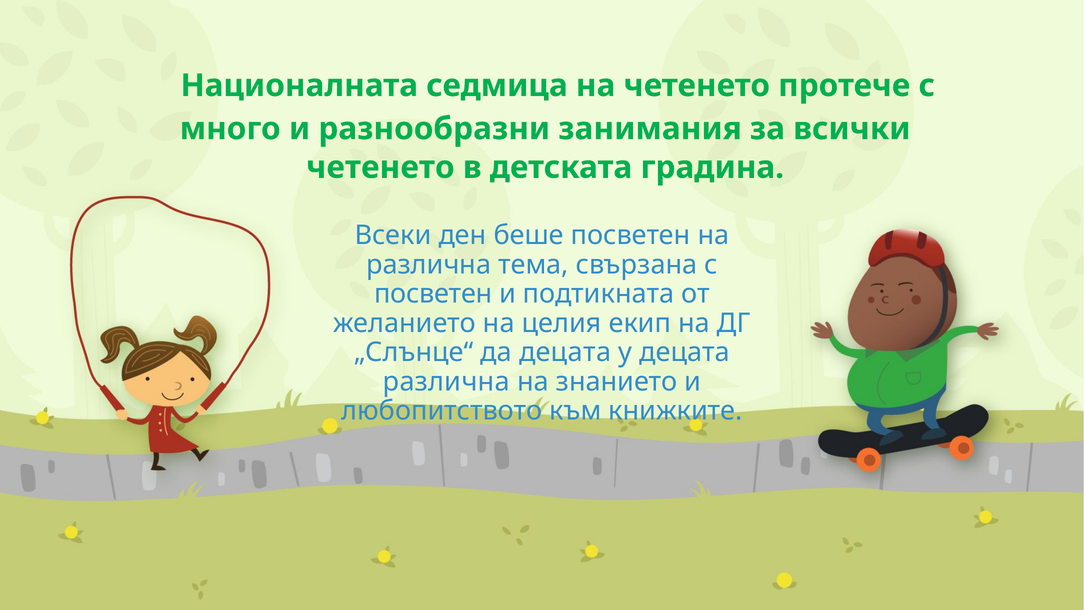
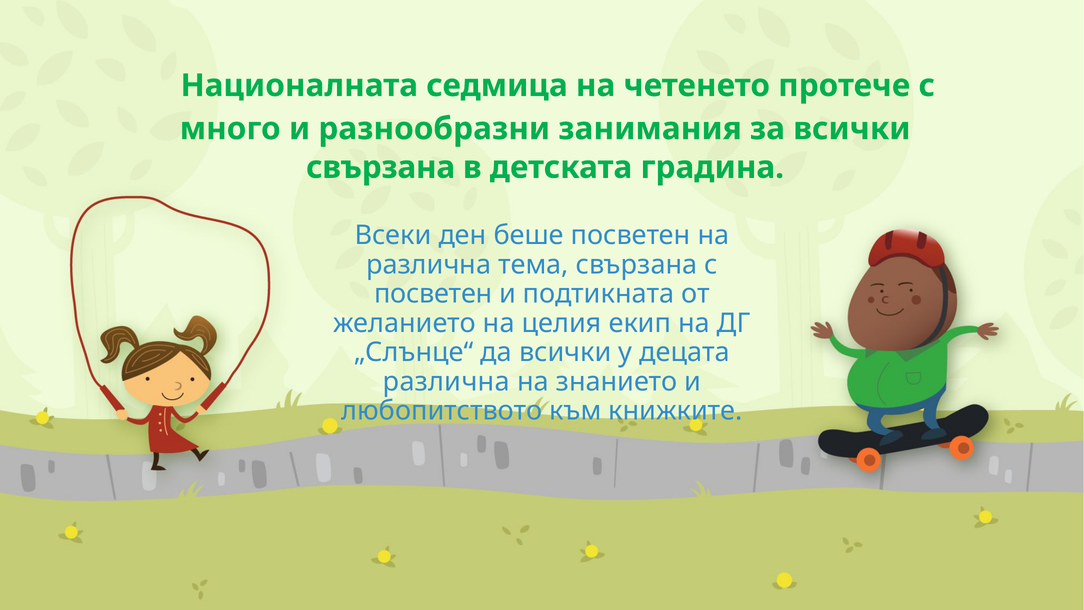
четенето at (380, 167): четенето -> свързана
да децата: децата -> всички
